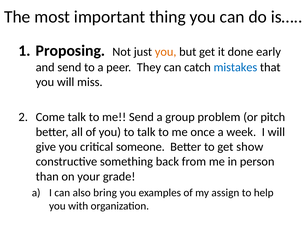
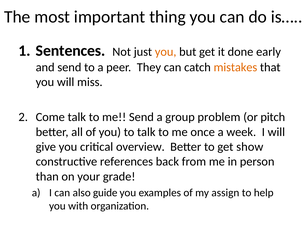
Proposing: Proposing -> Sentences
mistakes colour: blue -> orange
someone: someone -> overview
something: something -> references
bring: bring -> guide
